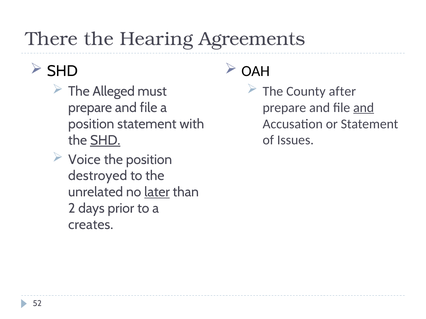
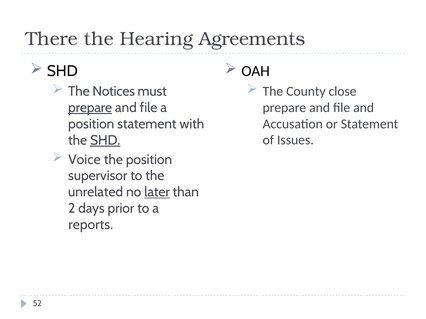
after: after -> close
Alleged: Alleged -> Notices
and at (364, 108) underline: present -> none
prepare at (90, 108) underline: none -> present
destroyed: destroyed -> supervisor
creates: creates -> reports
